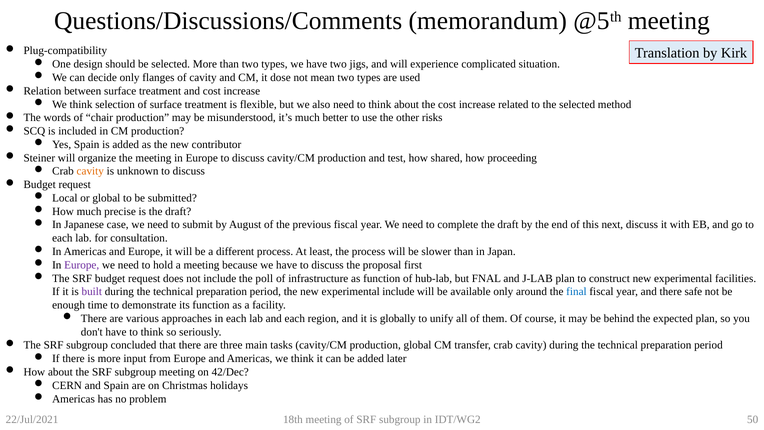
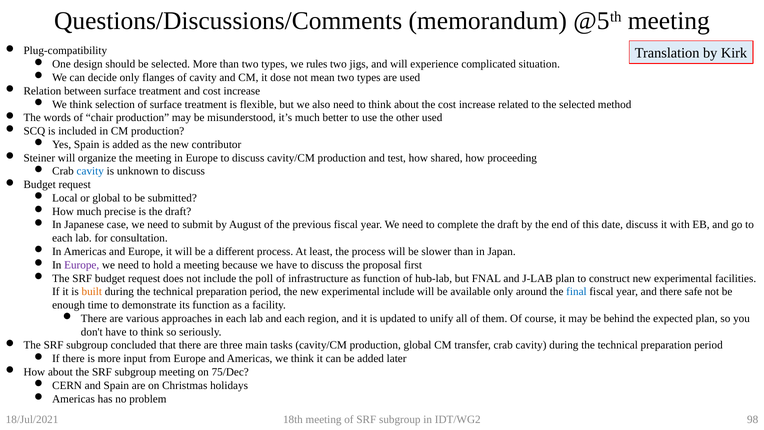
types we have: have -> rules
other risks: risks -> used
cavity at (90, 171) colour: orange -> blue
next: next -> date
built colour: purple -> orange
globally: globally -> updated
42/Dec: 42/Dec -> 75/Dec
22/Jul/2021: 22/Jul/2021 -> 18/Jul/2021
50: 50 -> 98
